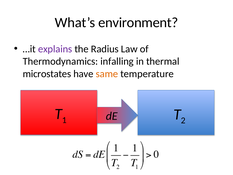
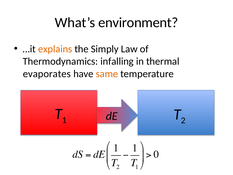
explains colour: purple -> orange
Radius: Radius -> Simply
microstates: microstates -> evaporates
